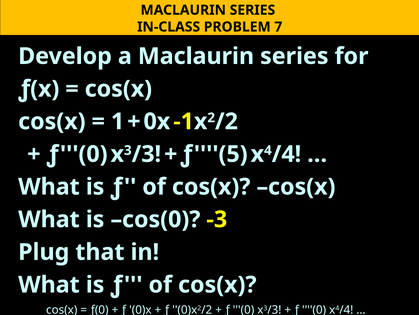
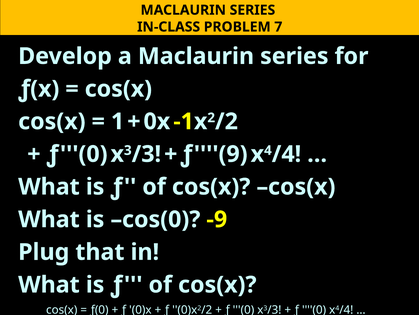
5: 5 -> 9
-3: -3 -> -9
